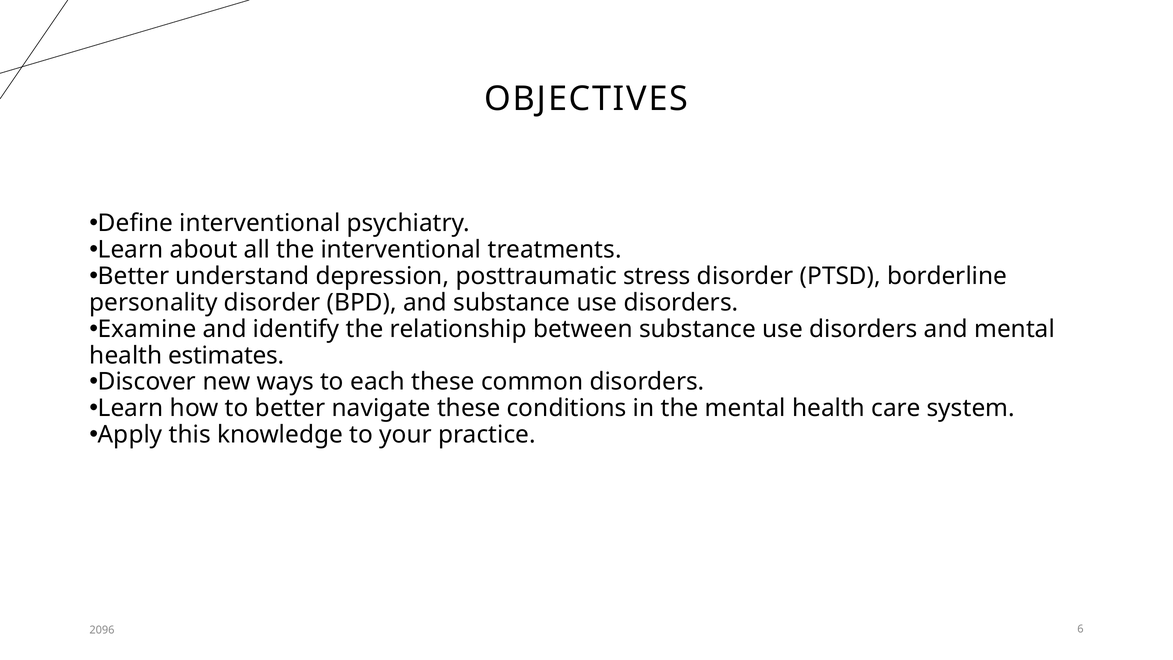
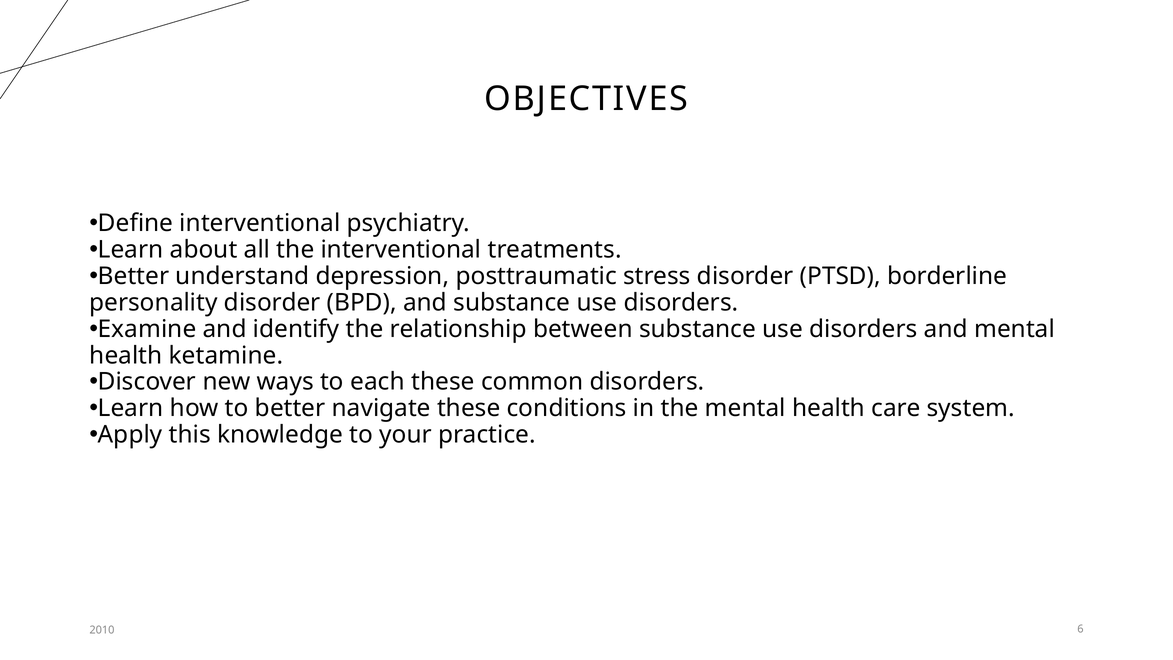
estimates: estimates -> ketamine
2096: 2096 -> 2010
